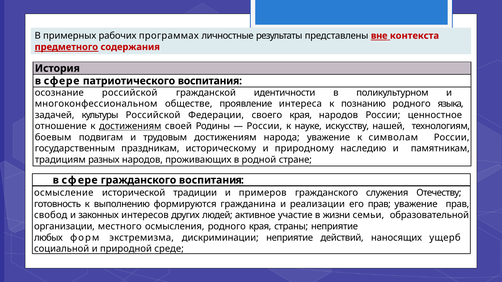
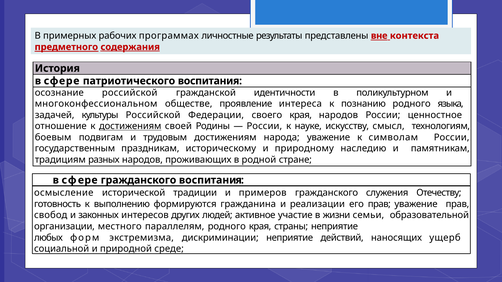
содержания underline: none -> present
нашей: нашей -> смысл
осмысления: осмысления -> параллелям
